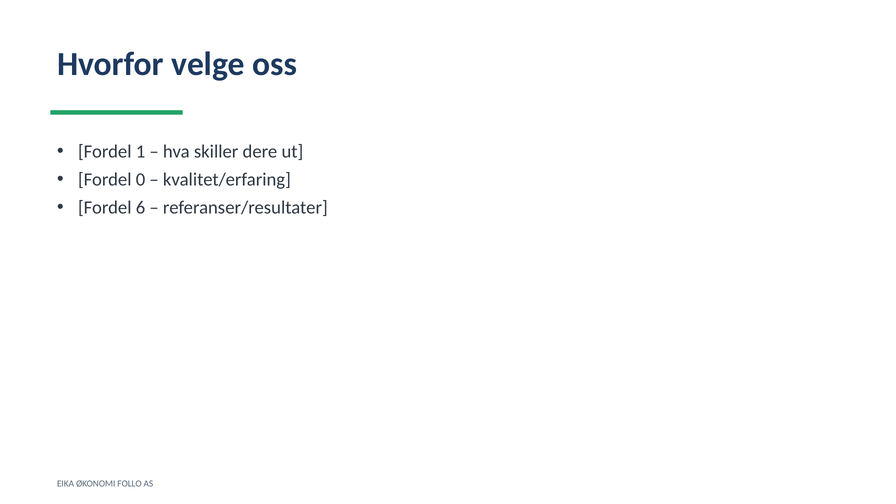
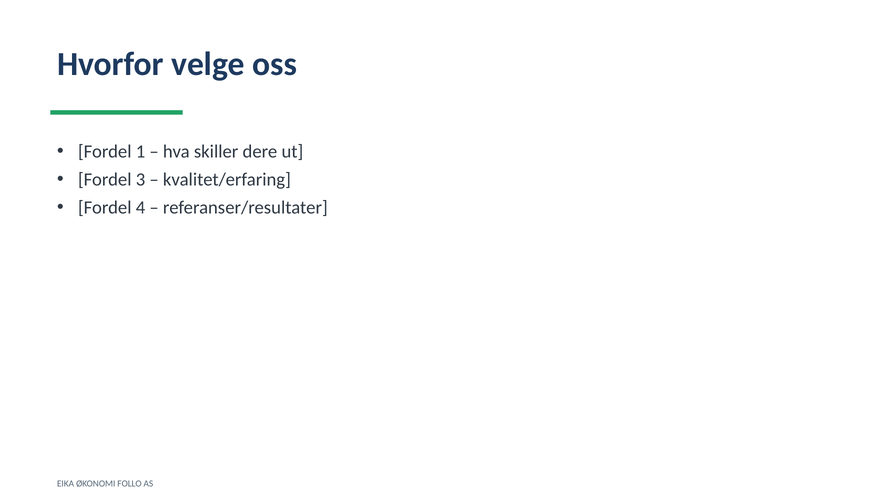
0: 0 -> 3
6: 6 -> 4
